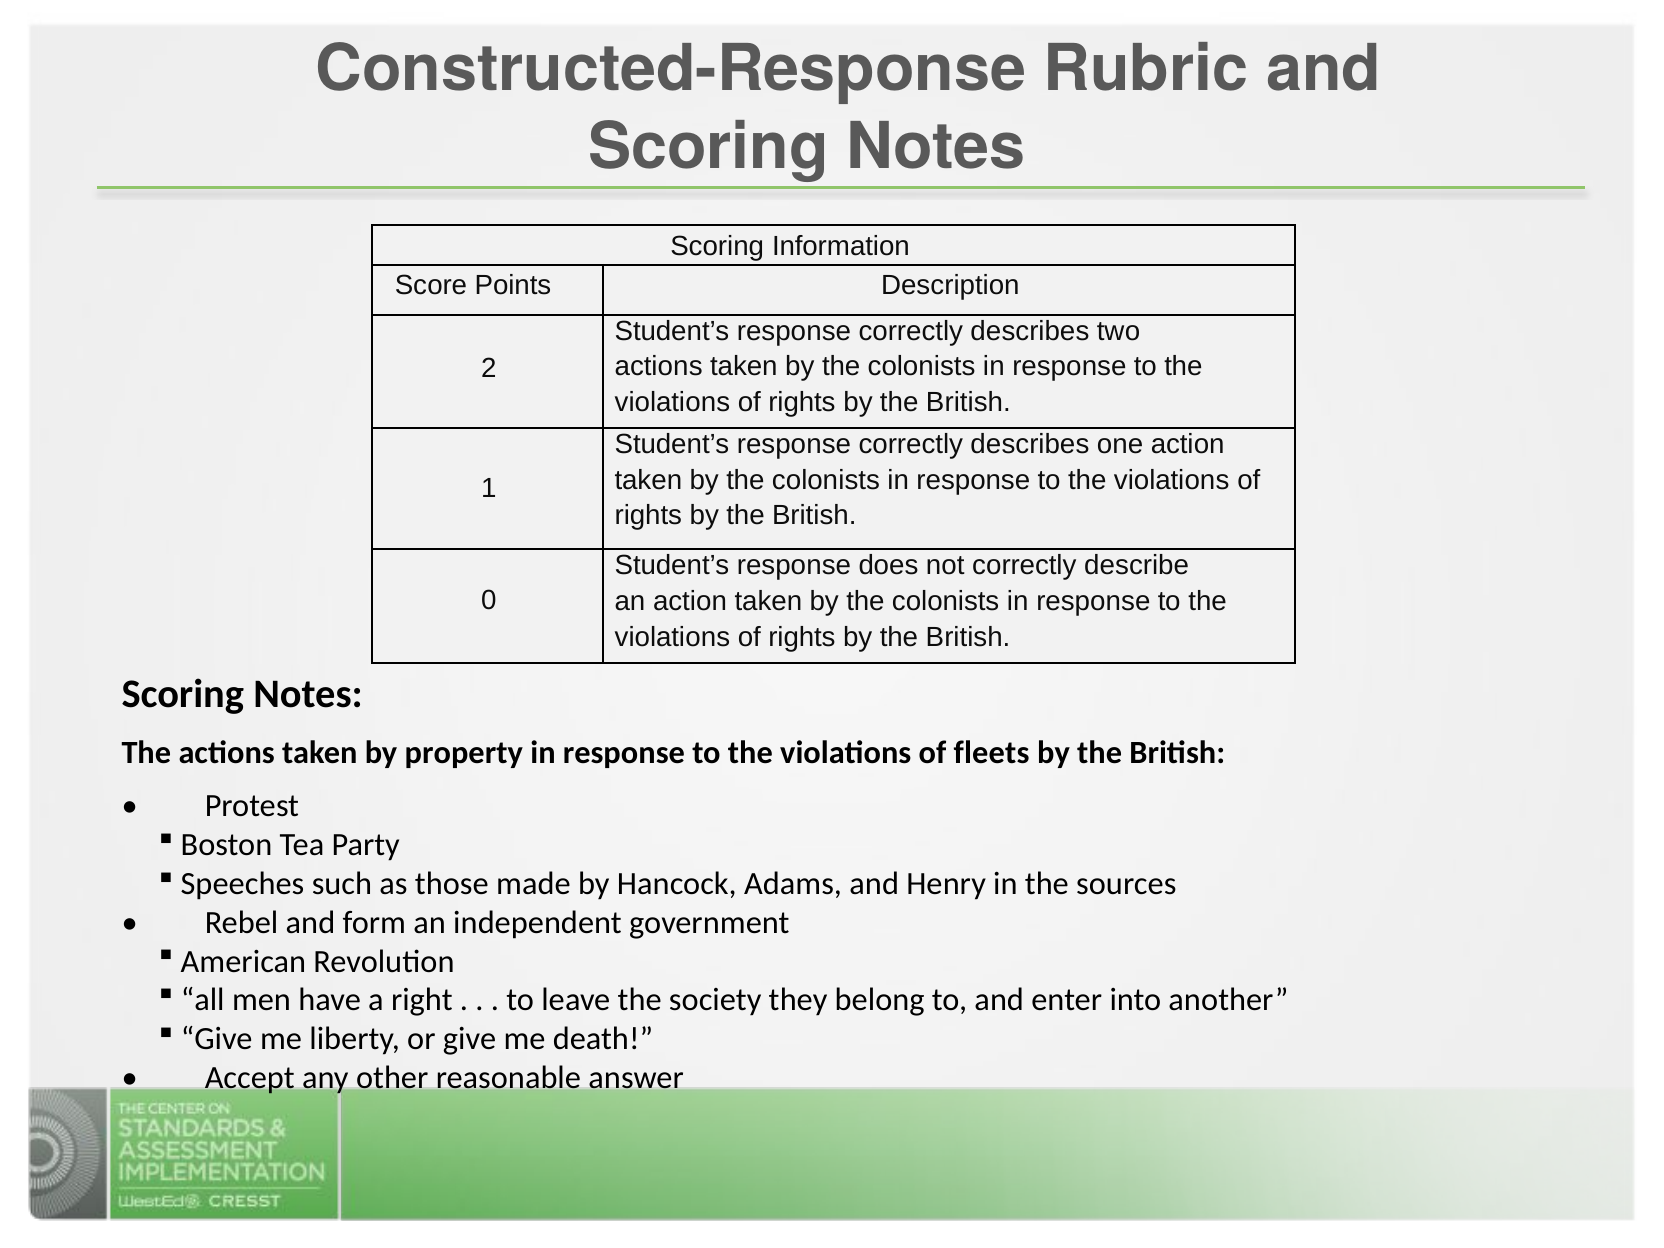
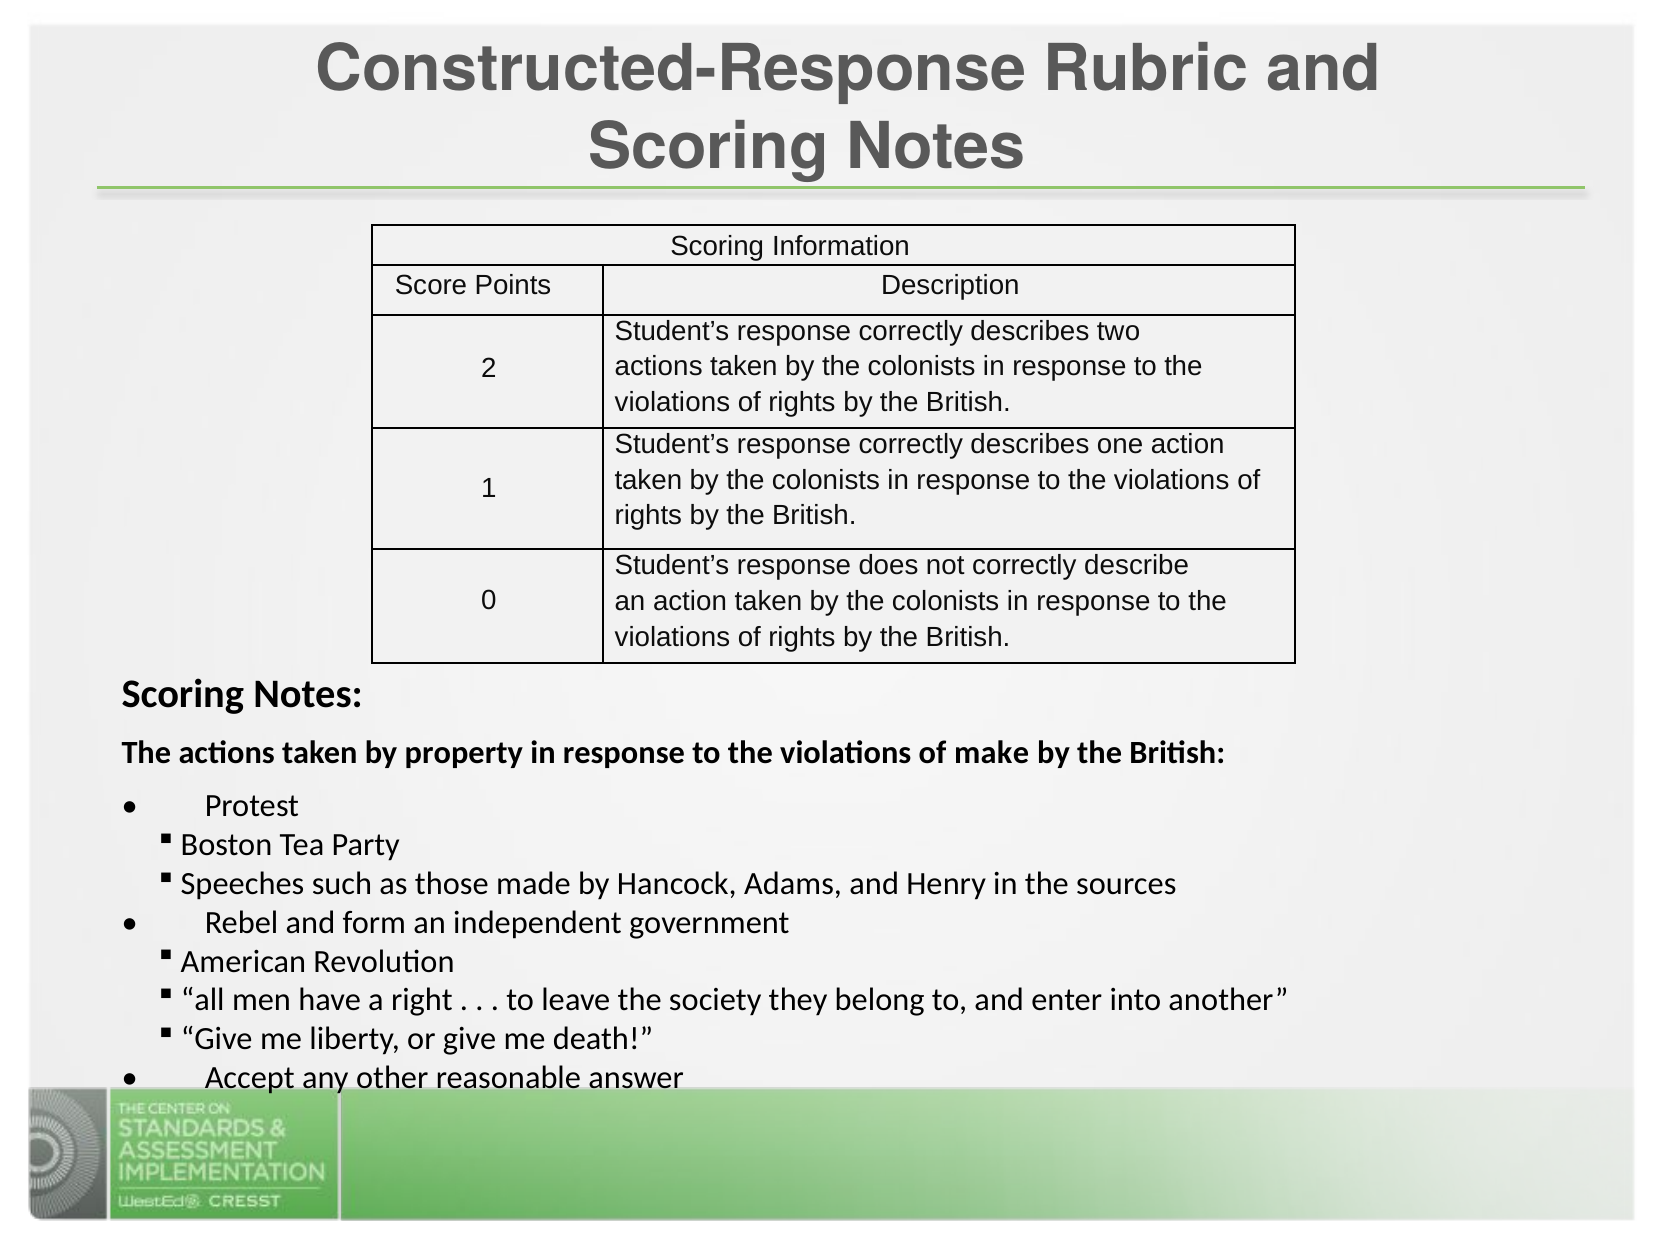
fleets: fleets -> make
